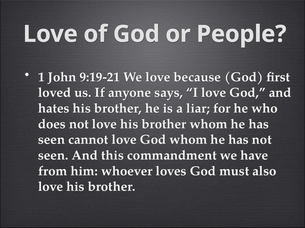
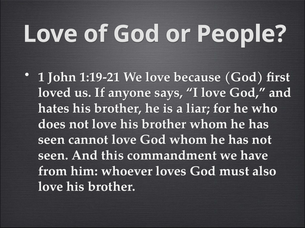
9:19-21: 9:19-21 -> 1:19-21
